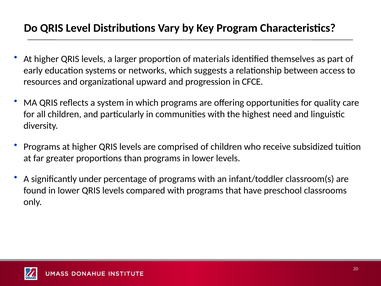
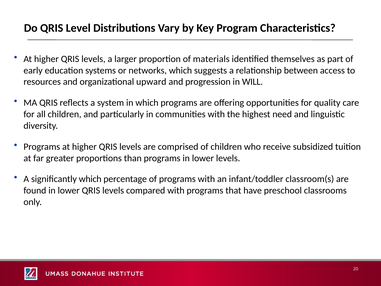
CFCE: CFCE -> WILL
significantly under: under -> which
